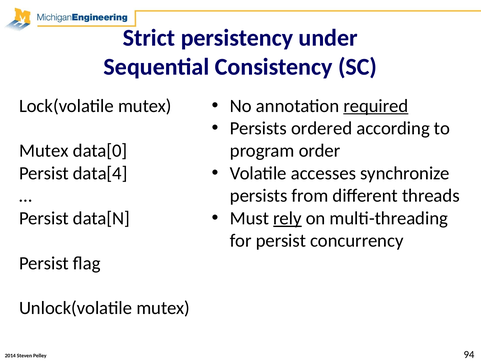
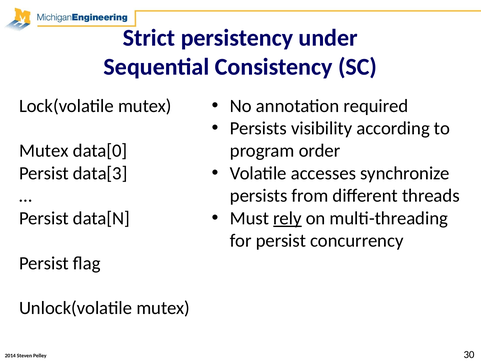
required underline: present -> none
ordered: ordered -> visibility
data[4: data[4 -> data[3
94: 94 -> 30
